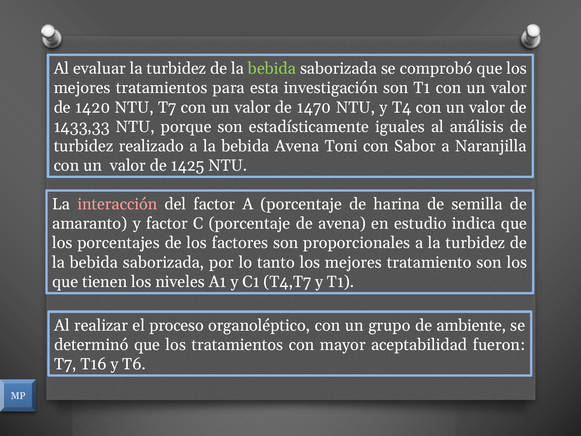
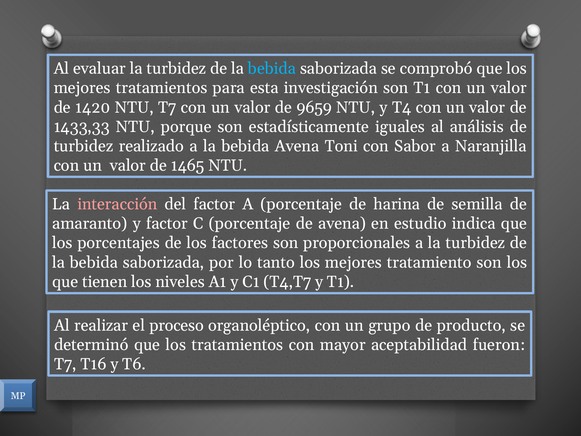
bebida at (272, 69) colour: light green -> light blue
1470: 1470 -> 9659
1425: 1425 -> 1465
ambiente: ambiente -> producto
